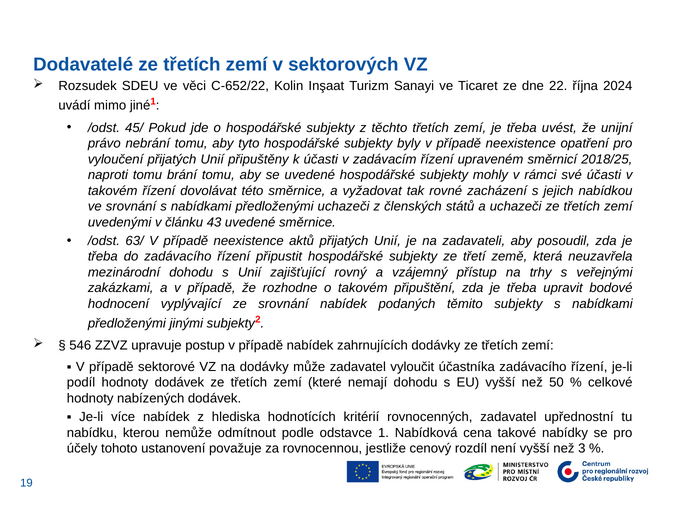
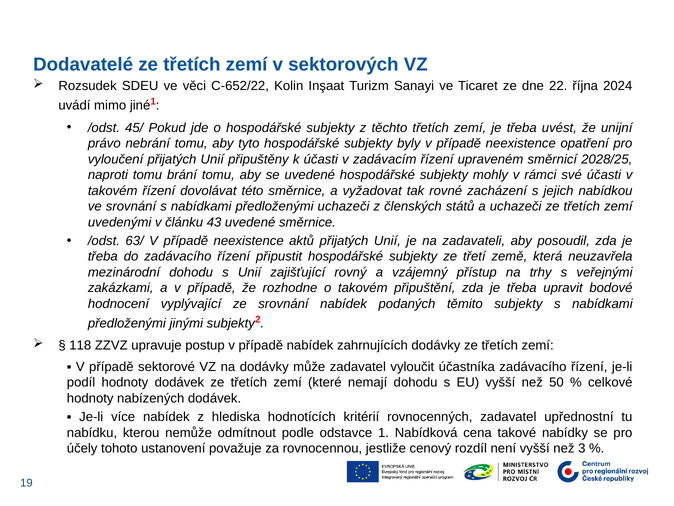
2018/25: 2018/25 -> 2028/25
546: 546 -> 118
